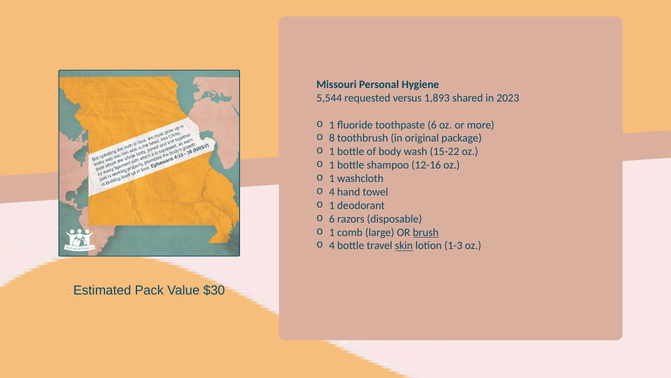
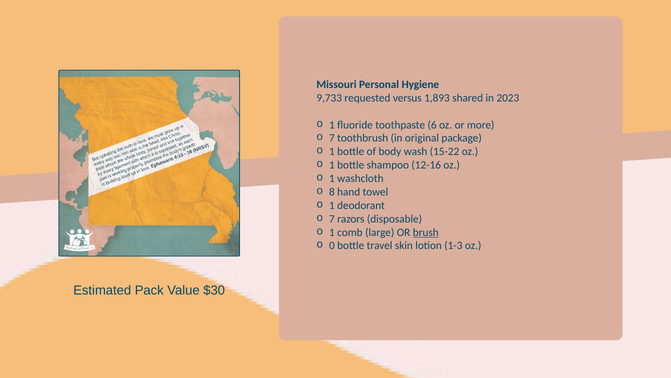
5,544: 5,544 -> 9,733
8 at (332, 138): 8 -> 7
4 at (332, 192): 4 -> 8
6 at (332, 219): 6 -> 7
4 at (332, 245): 4 -> 0
skin underline: present -> none
